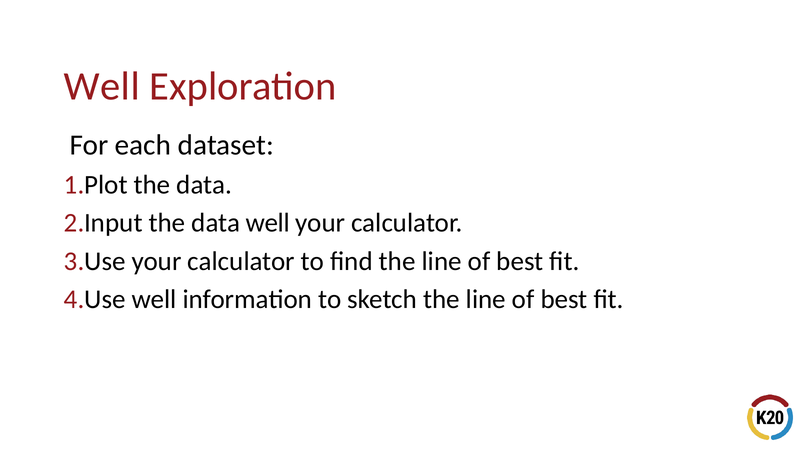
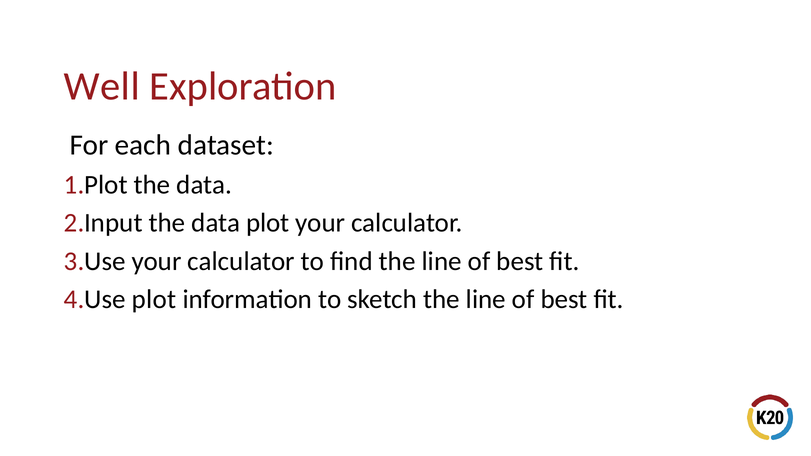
data well: well -> plot
well at (154, 300): well -> plot
